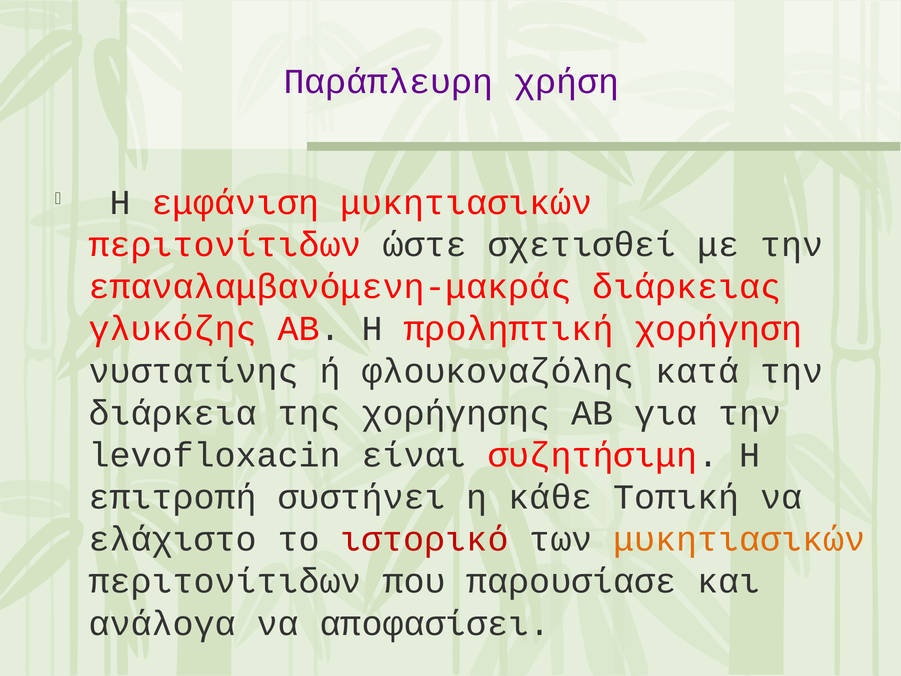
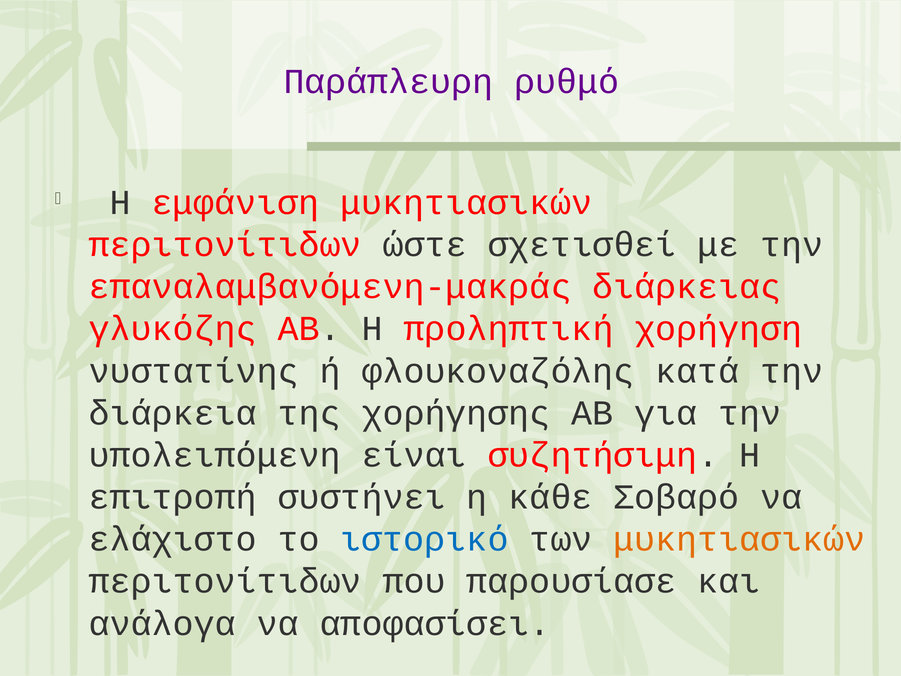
χρήση: χρήση -> ρυθμό
levofloxacin: levofloxacin -> υπολειπόμενη
Τοπική: Τοπική -> Σοβαρό
ιστορικό colour: red -> blue
